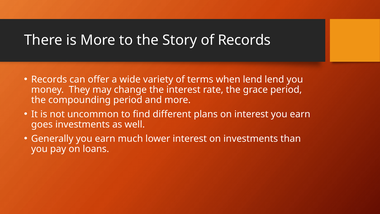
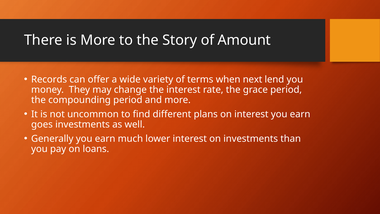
of Records: Records -> Amount
when lend: lend -> next
